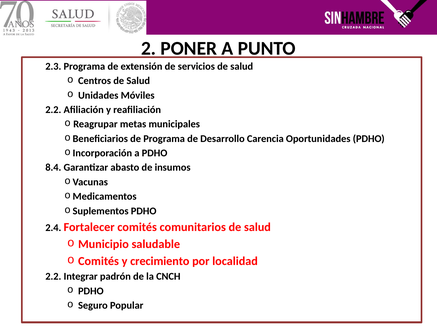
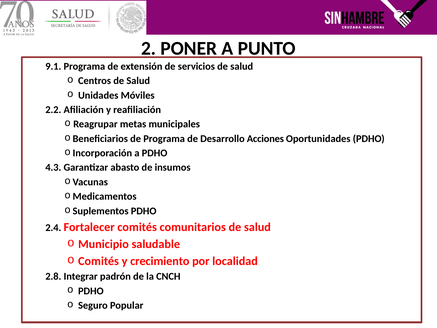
2.3: 2.3 -> 9.1
Carencia: Carencia -> Acciones
8.4: 8.4 -> 4.3
2.2 at (53, 276): 2.2 -> 2.8
